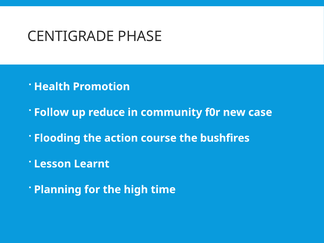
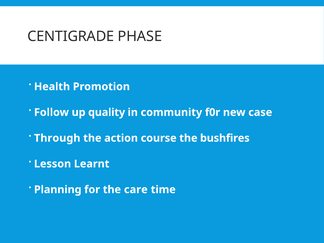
reduce: reduce -> quality
Flooding: Flooding -> Through
high: high -> care
